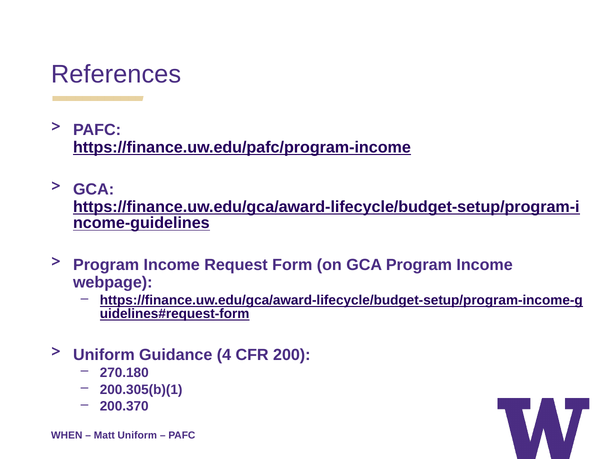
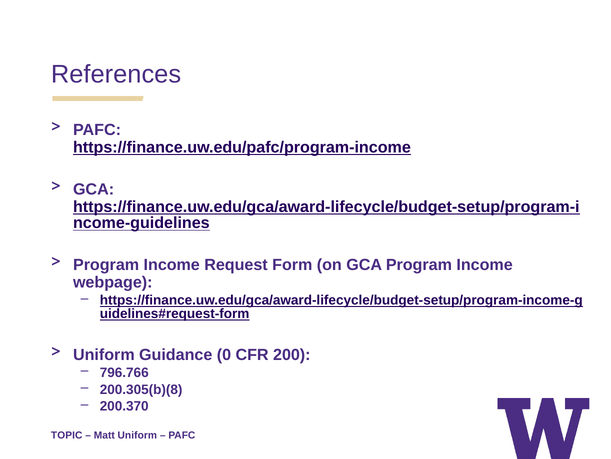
4: 4 -> 0
270.180: 270.180 -> 796.766
200.305(b)(1: 200.305(b)(1 -> 200.305(b)(8
WHEN: WHEN -> TOPIC
